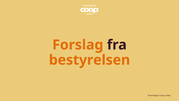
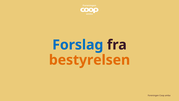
Forslag colour: orange -> blue
